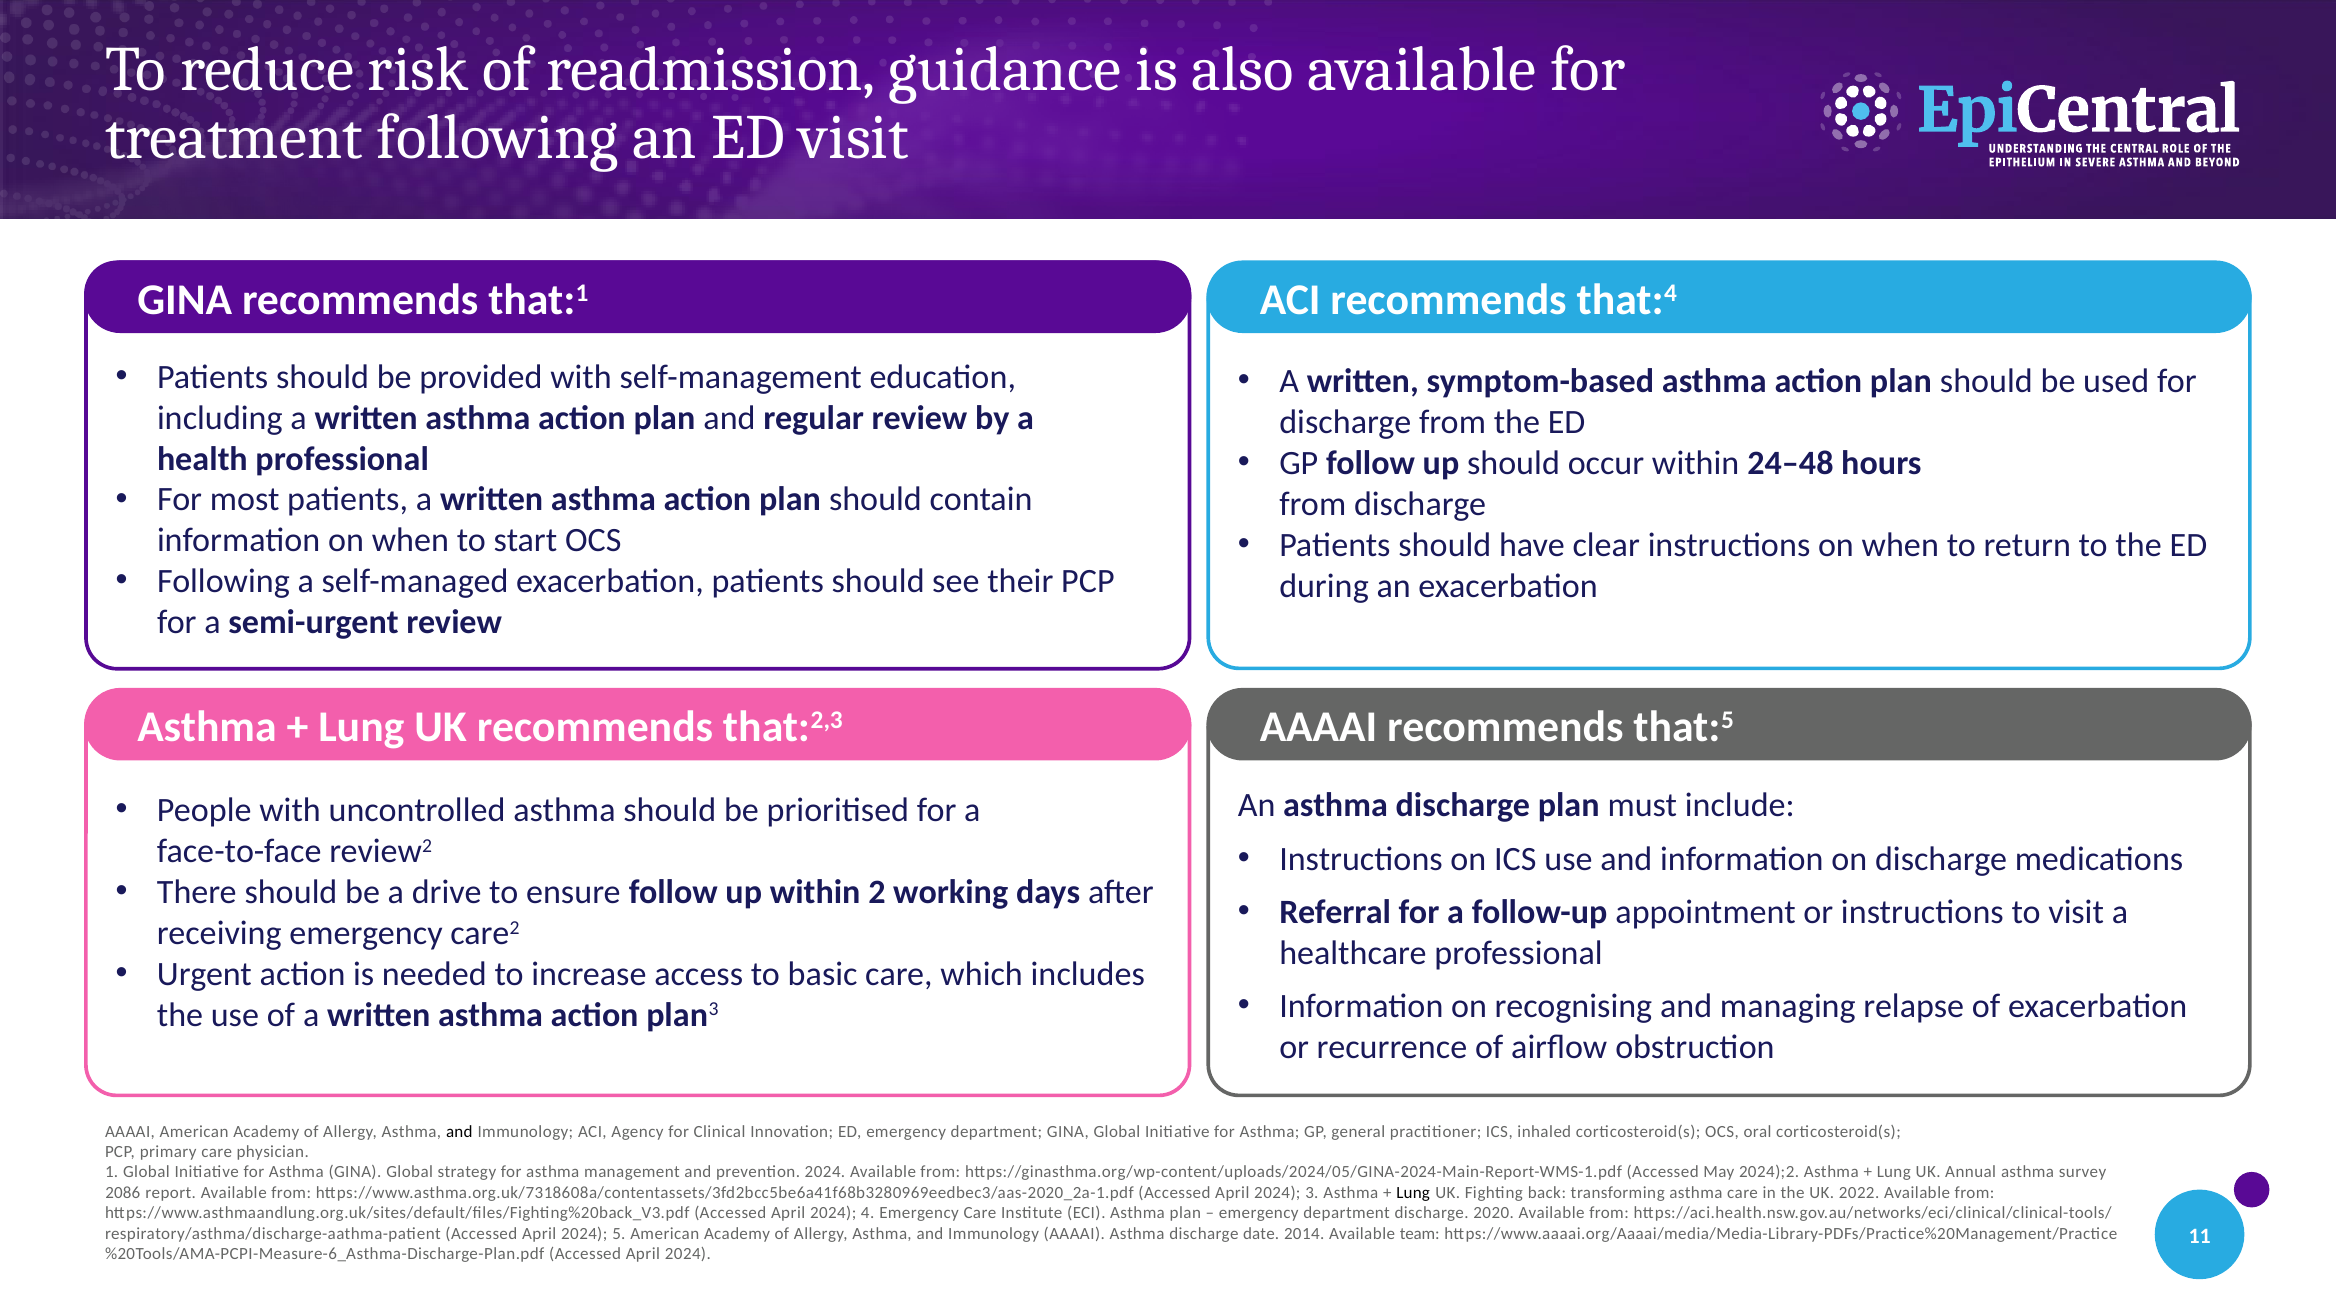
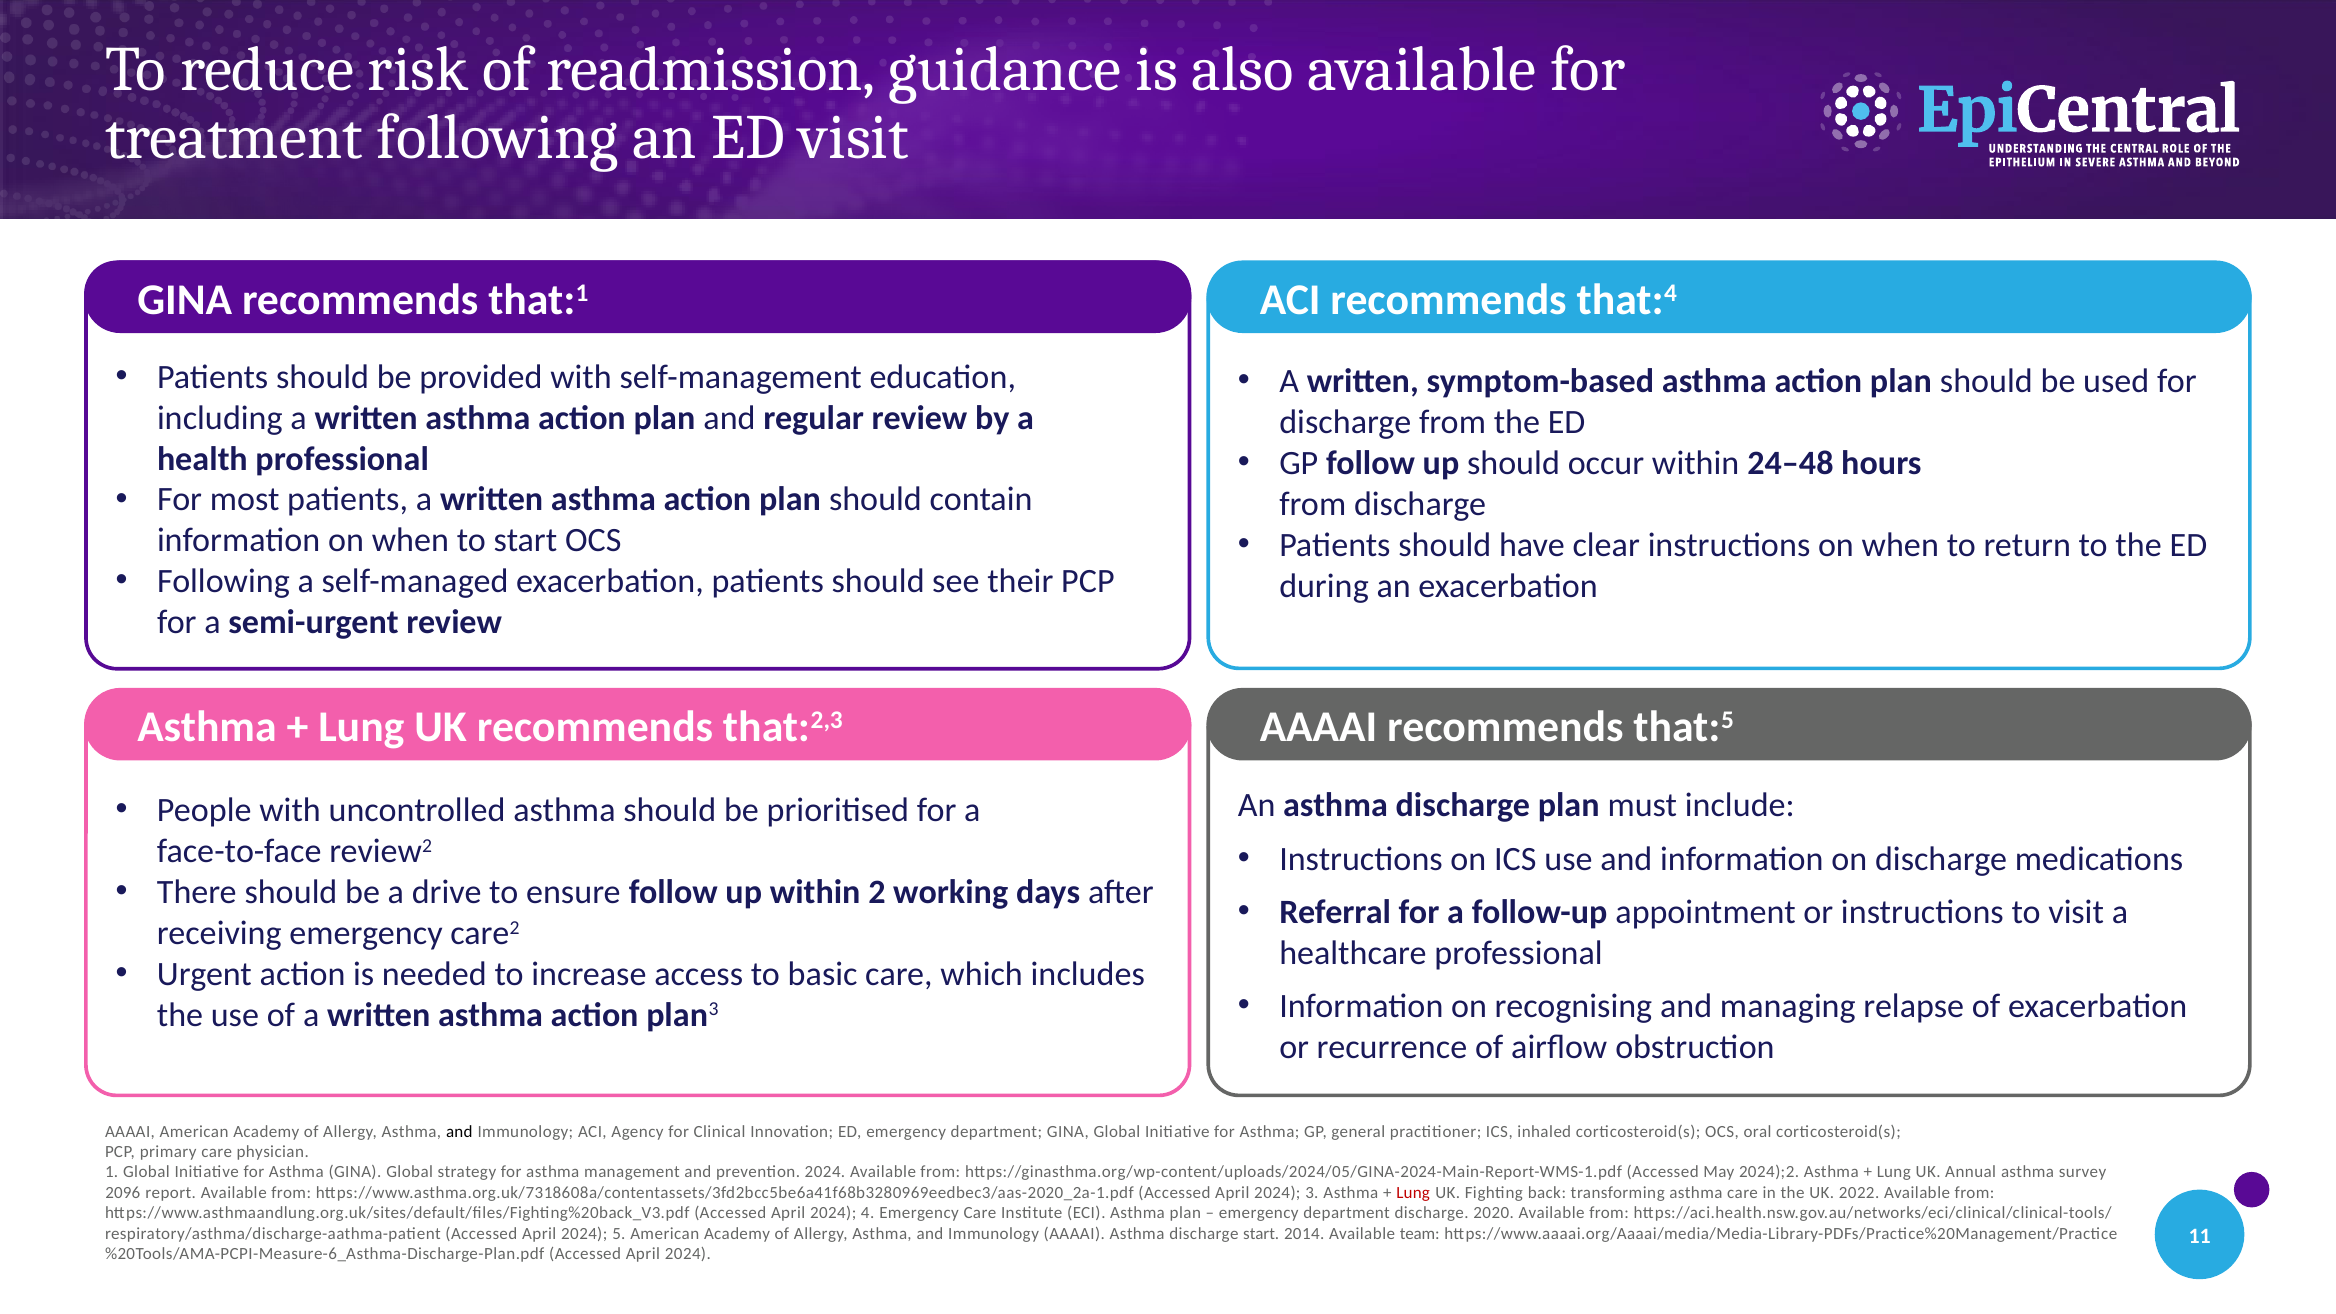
2086: 2086 -> 2096
Lung at (1413, 1193) colour: black -> red
discharge date: date -> start
